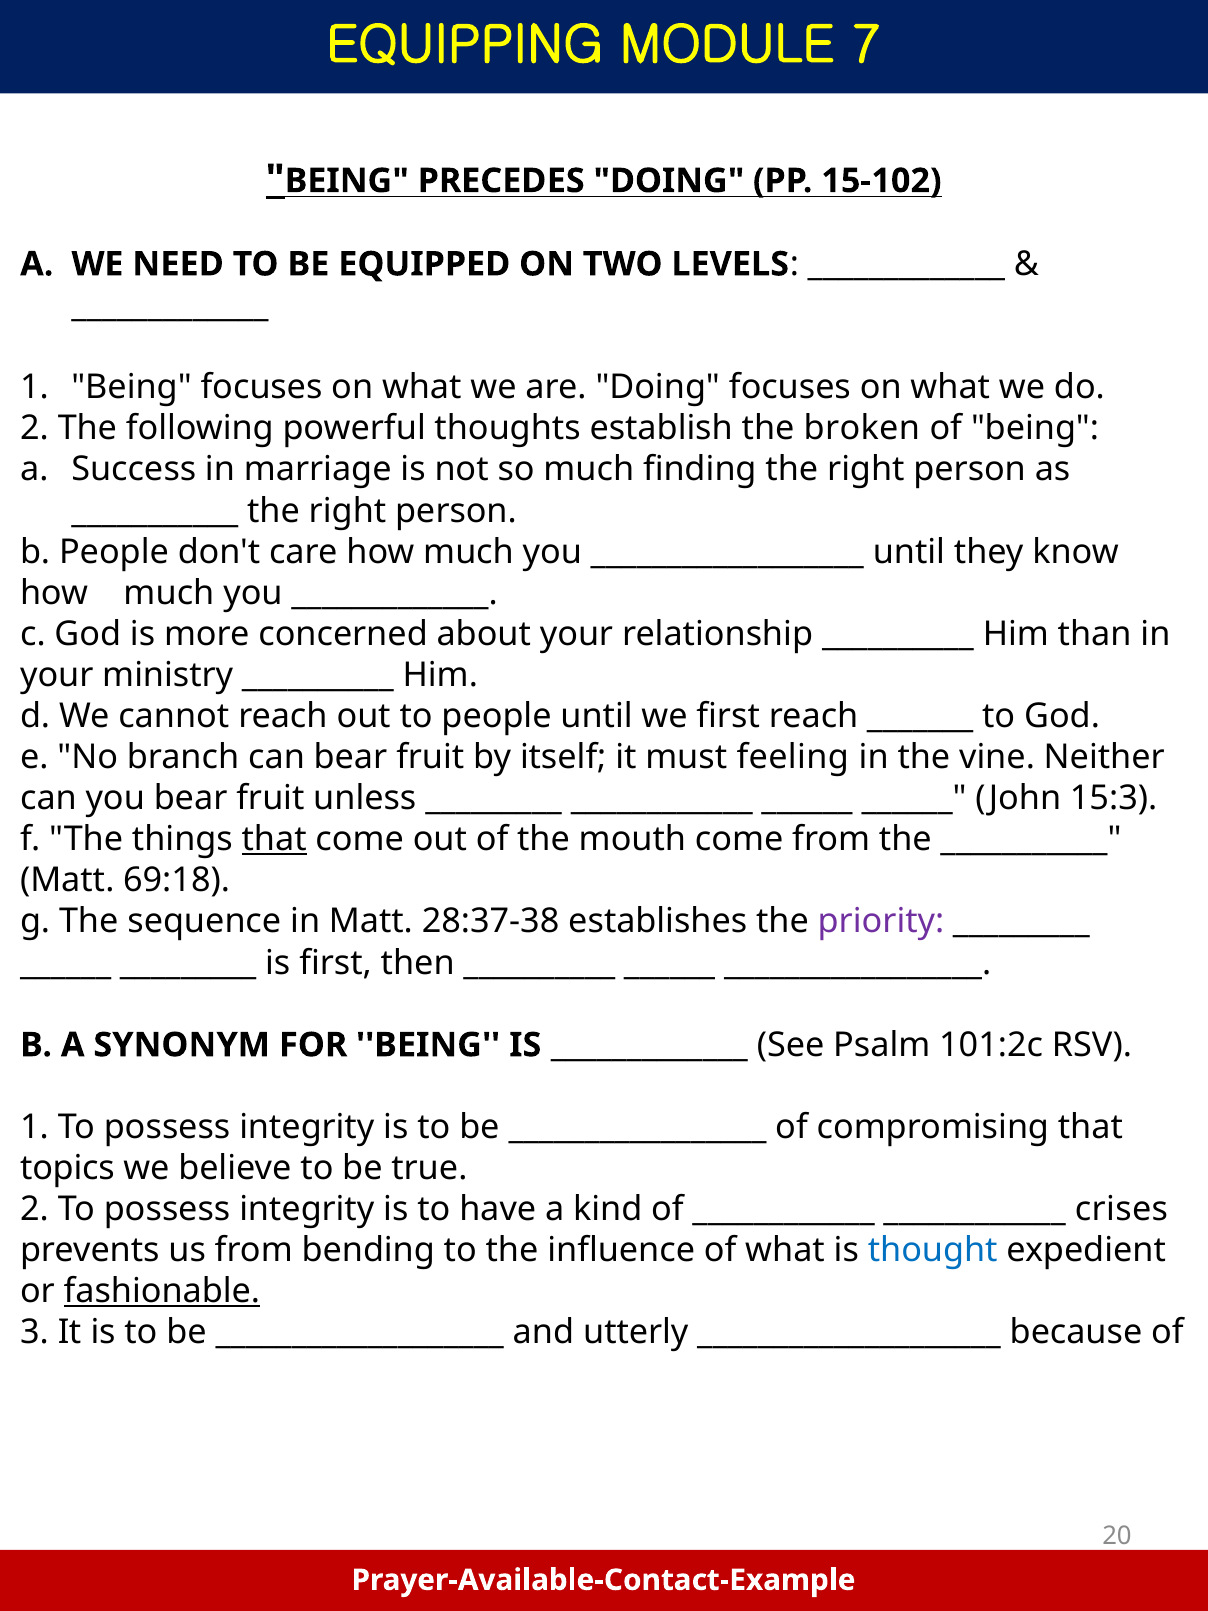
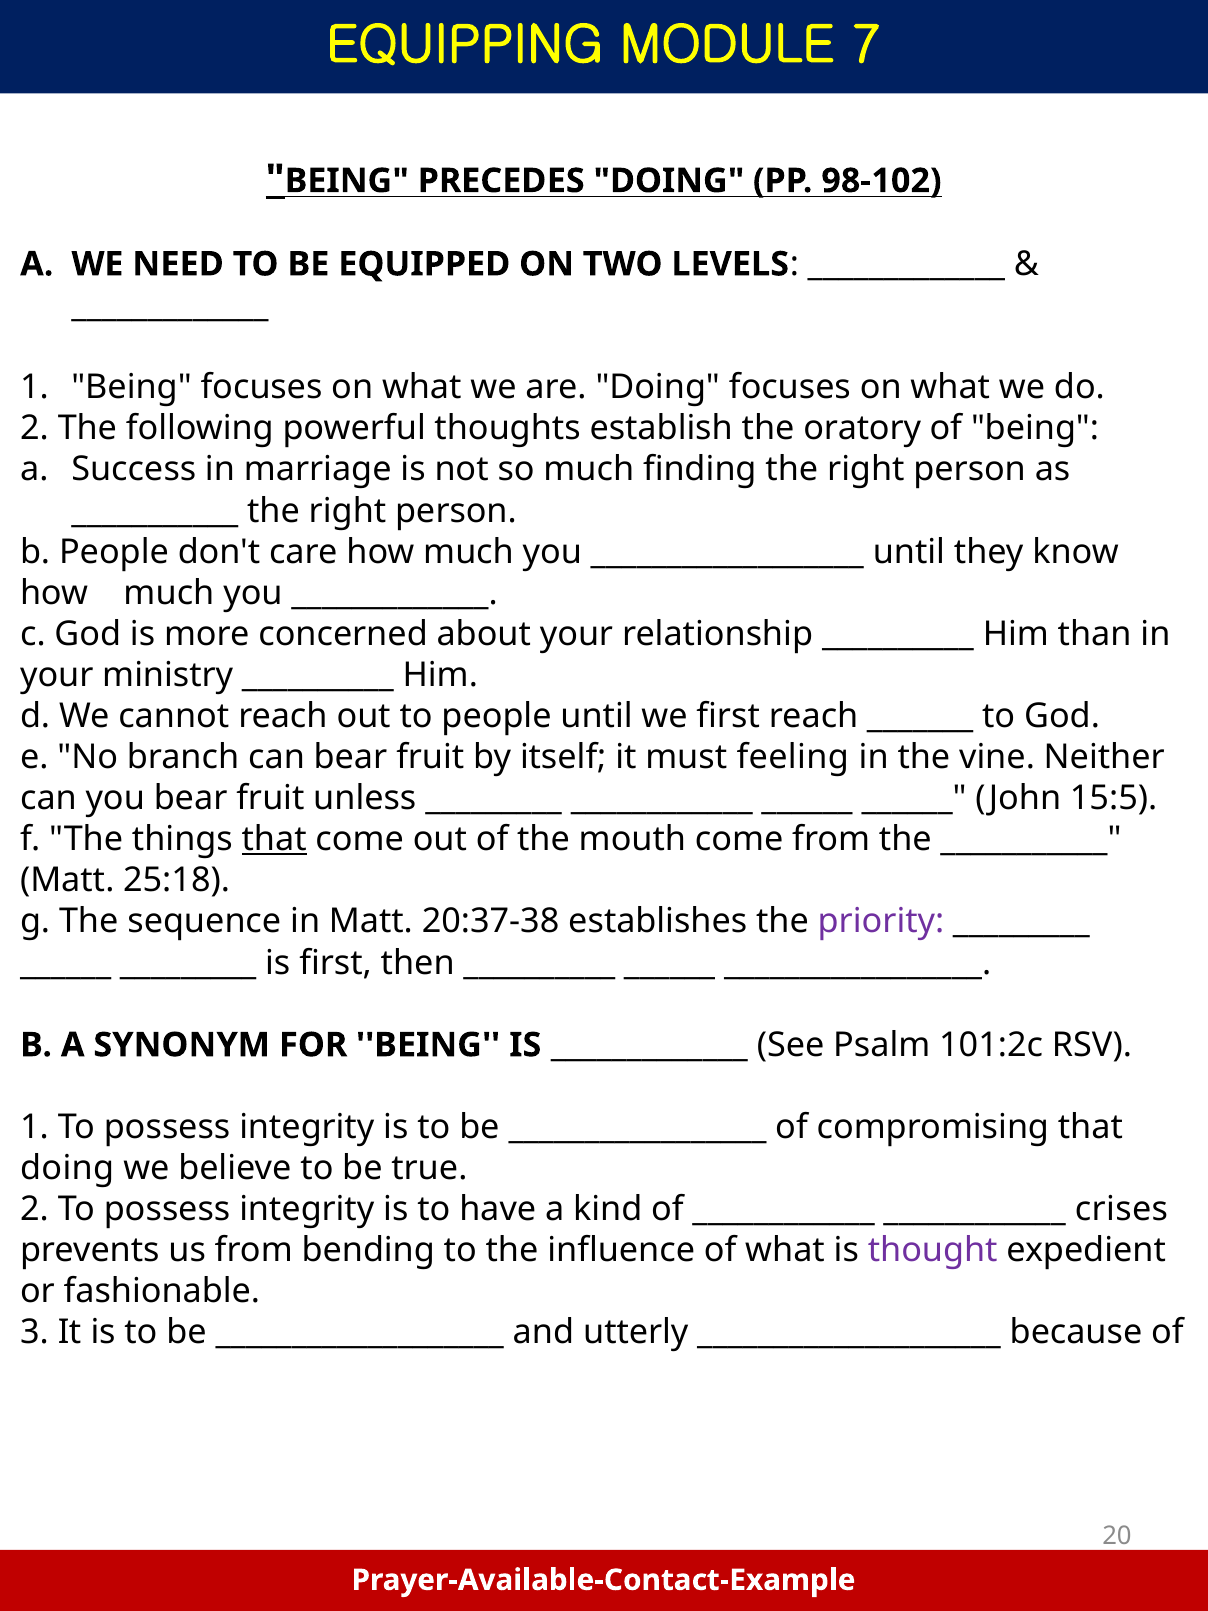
15-102: 15-102 -> 98-102
broken: broken -> oratory
15:3: 15:3 -> 15:5
69:18: 69:18 -> 25:18
28:37-38: 28:37-38 -> 20:37-38
topics at (67, 1168): topics -> doing
thought colour: blue -> purple
fashionable underline: present -> none
